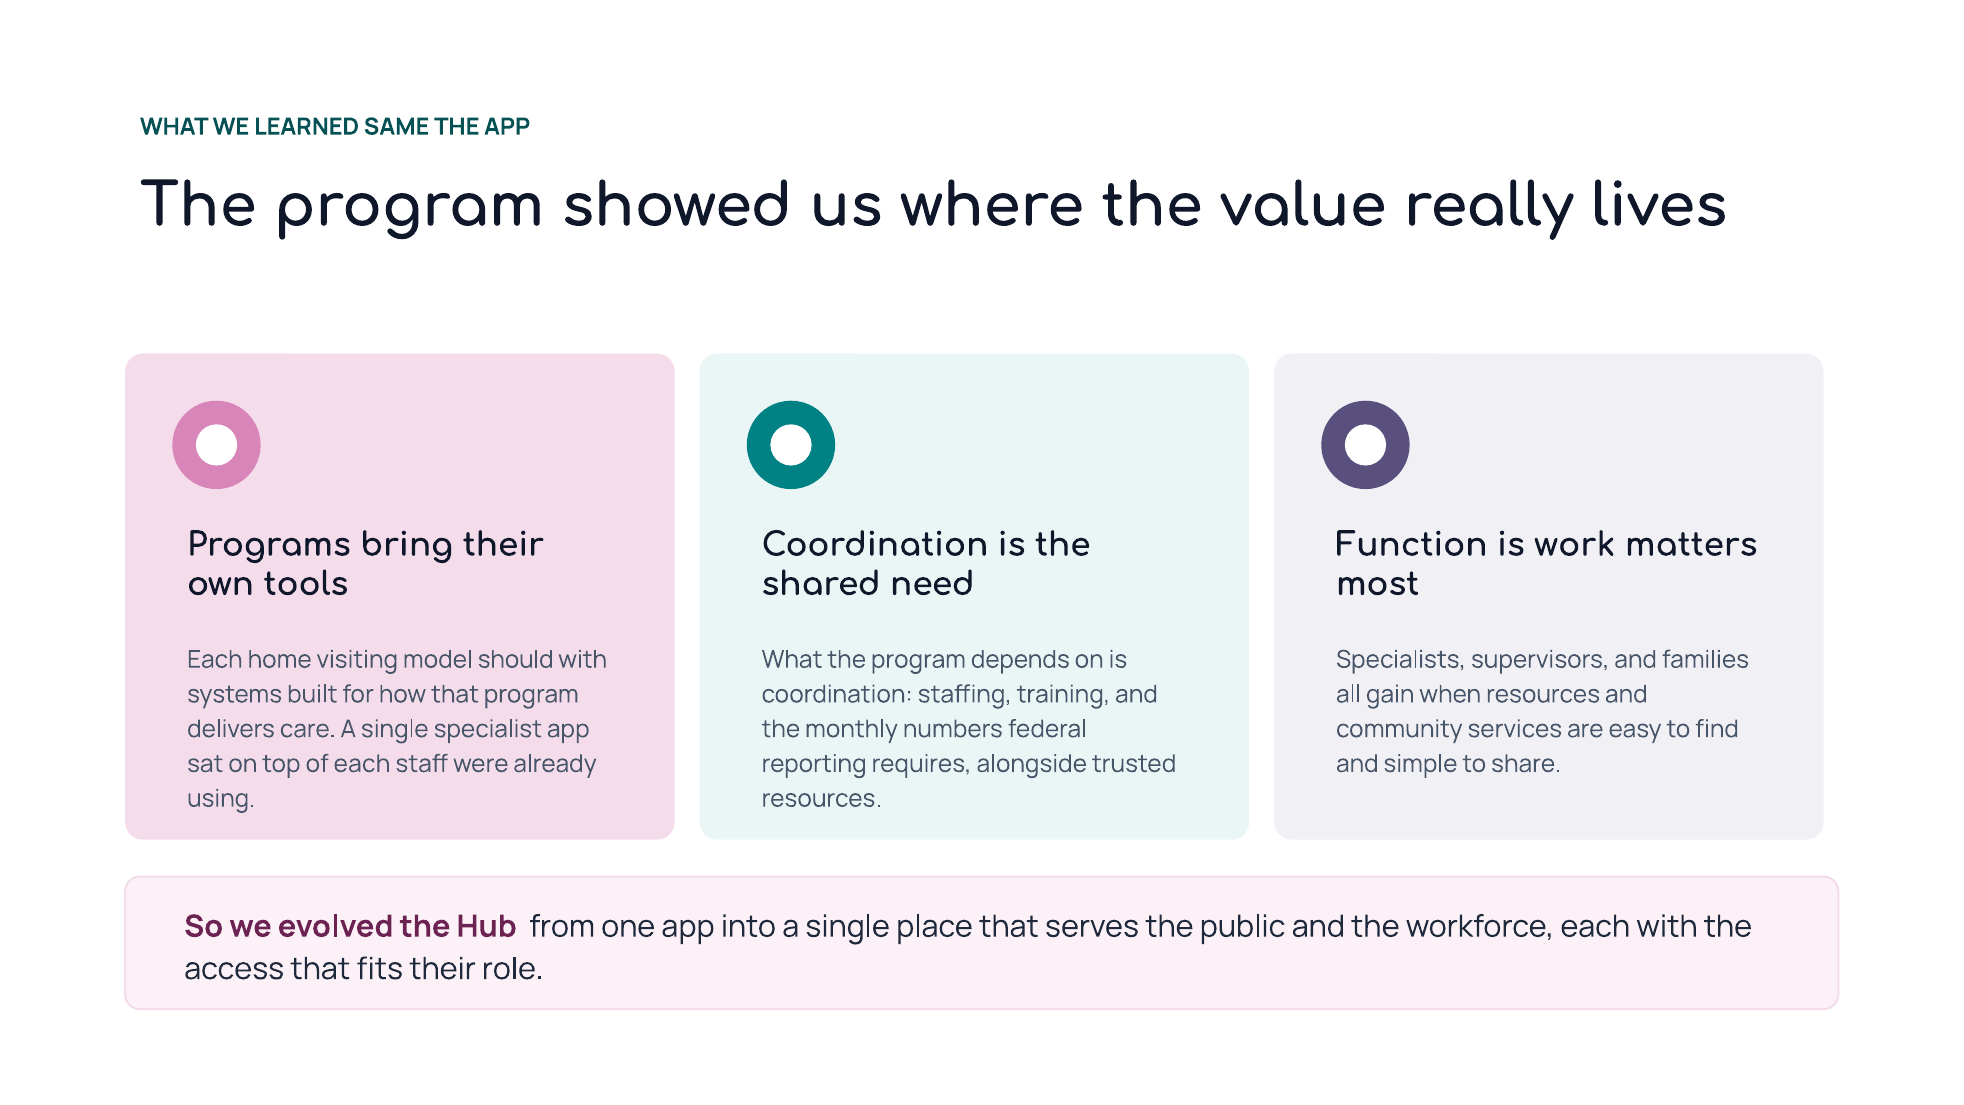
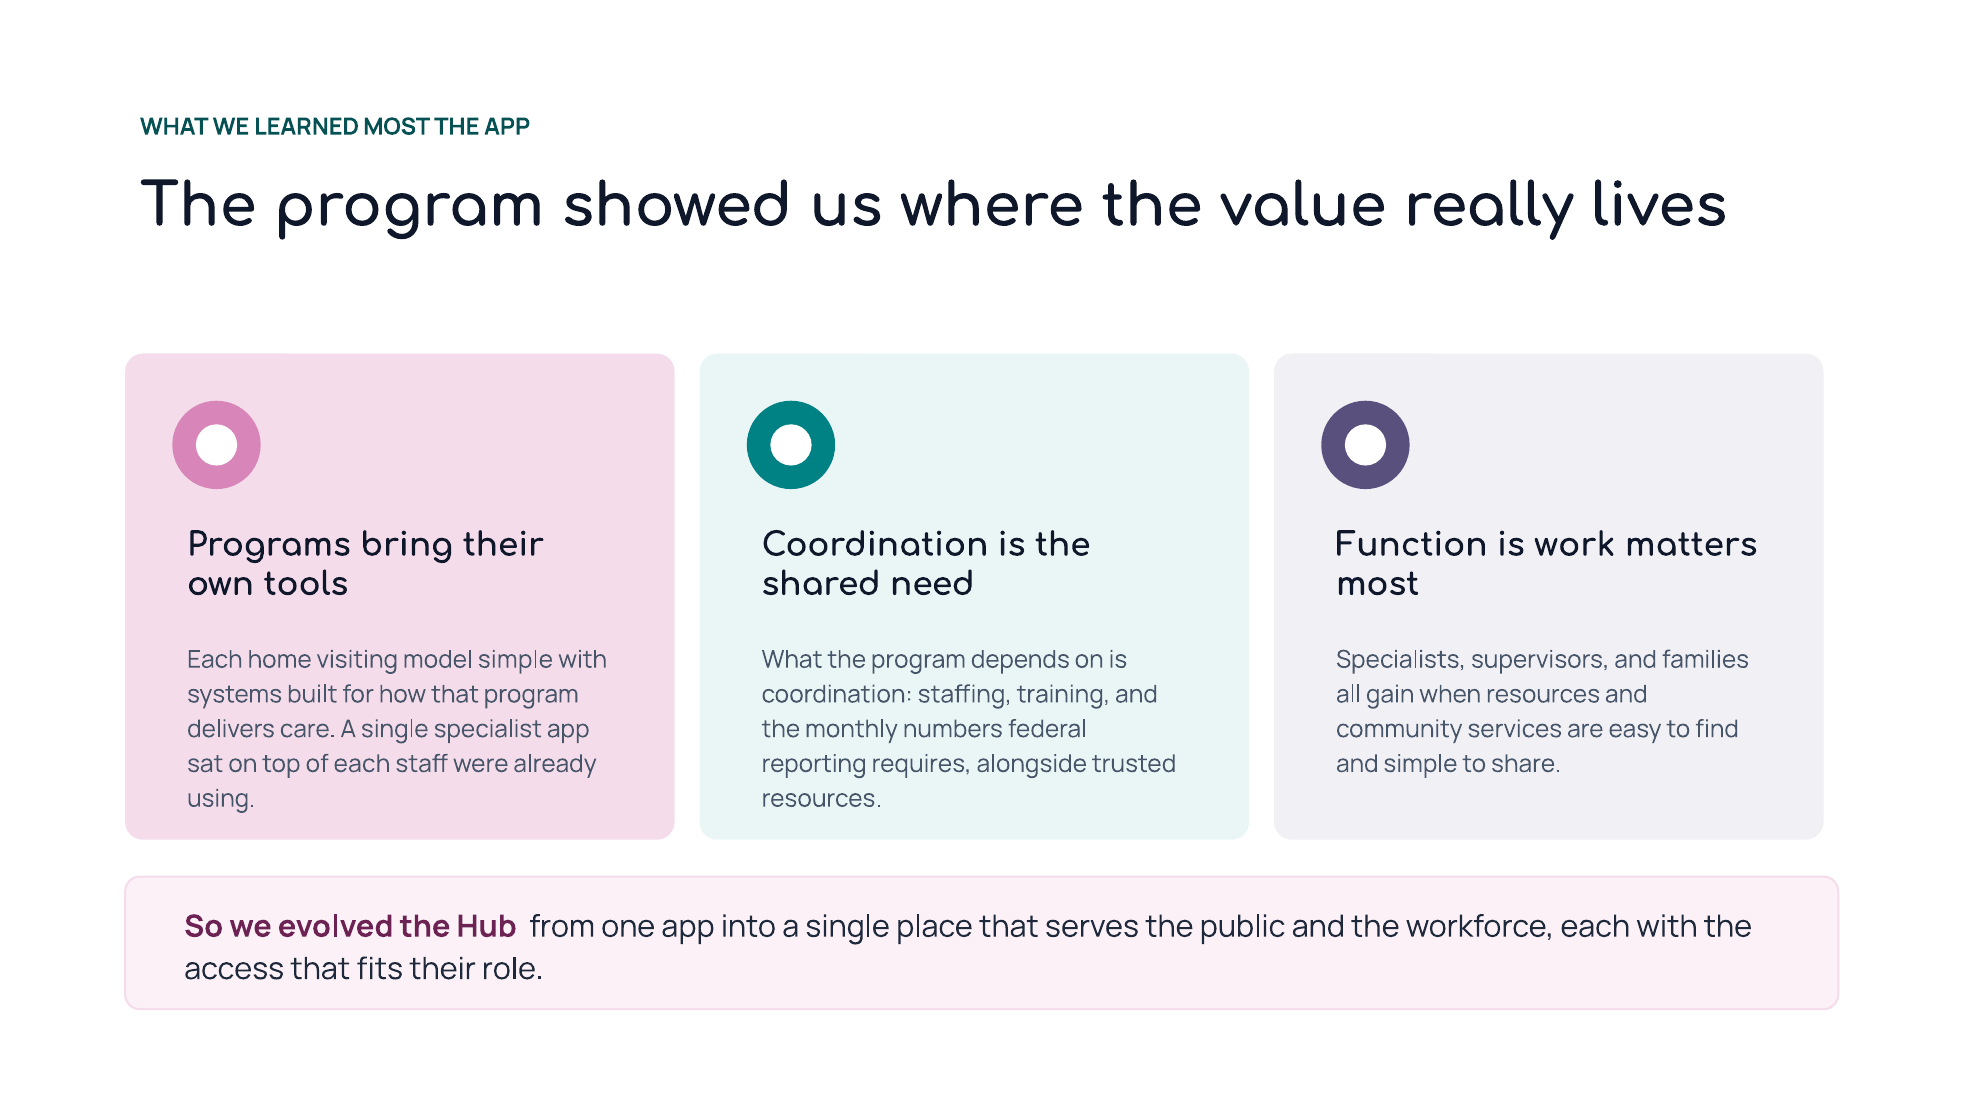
LEARNED SAME: SAME -> MOST
model should: should -> simple
